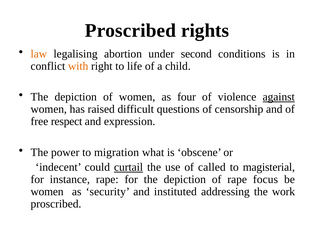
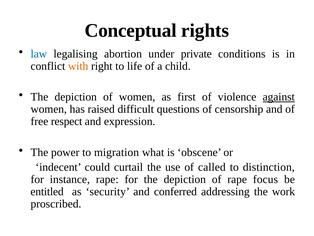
Proscribed at (130, 30): Proscribed -> Conceptual
law colour: orange -> blue
second: second -> private
four: four -> first
curtail underline: present -> none
magisterial: magisterial -> distinction
women at (47, 191): women -> entitled
instituted: instituted -> conferred
